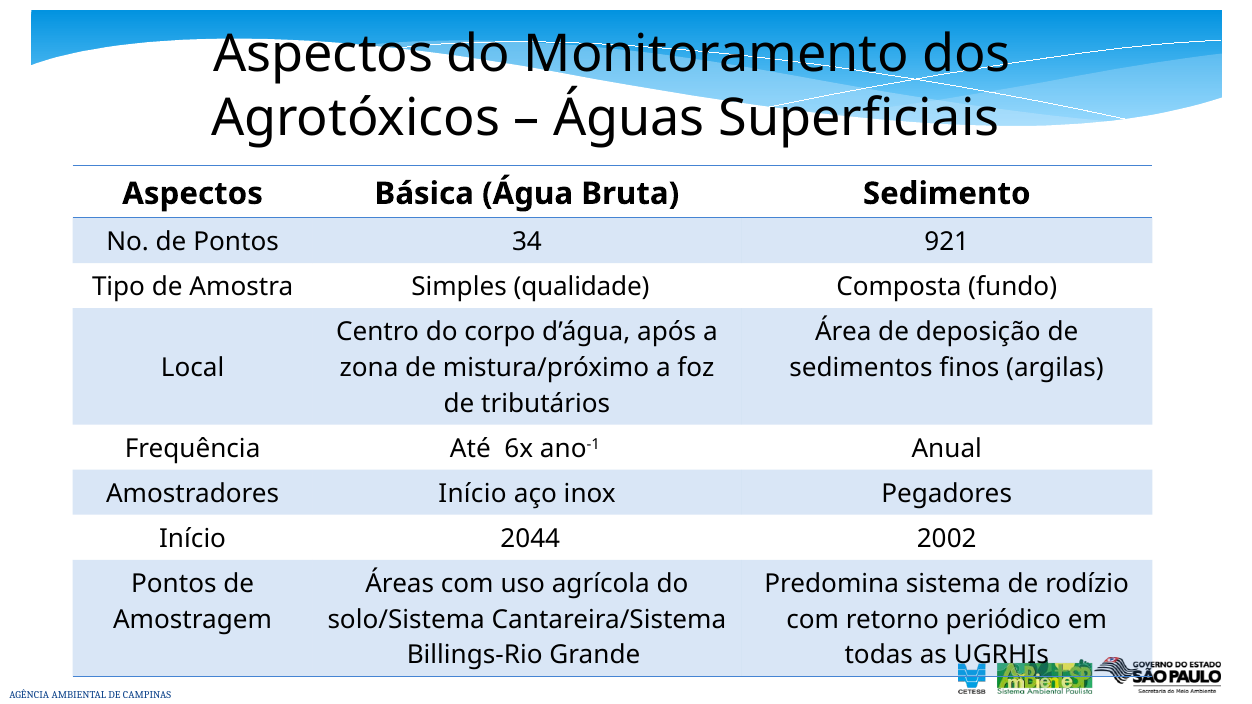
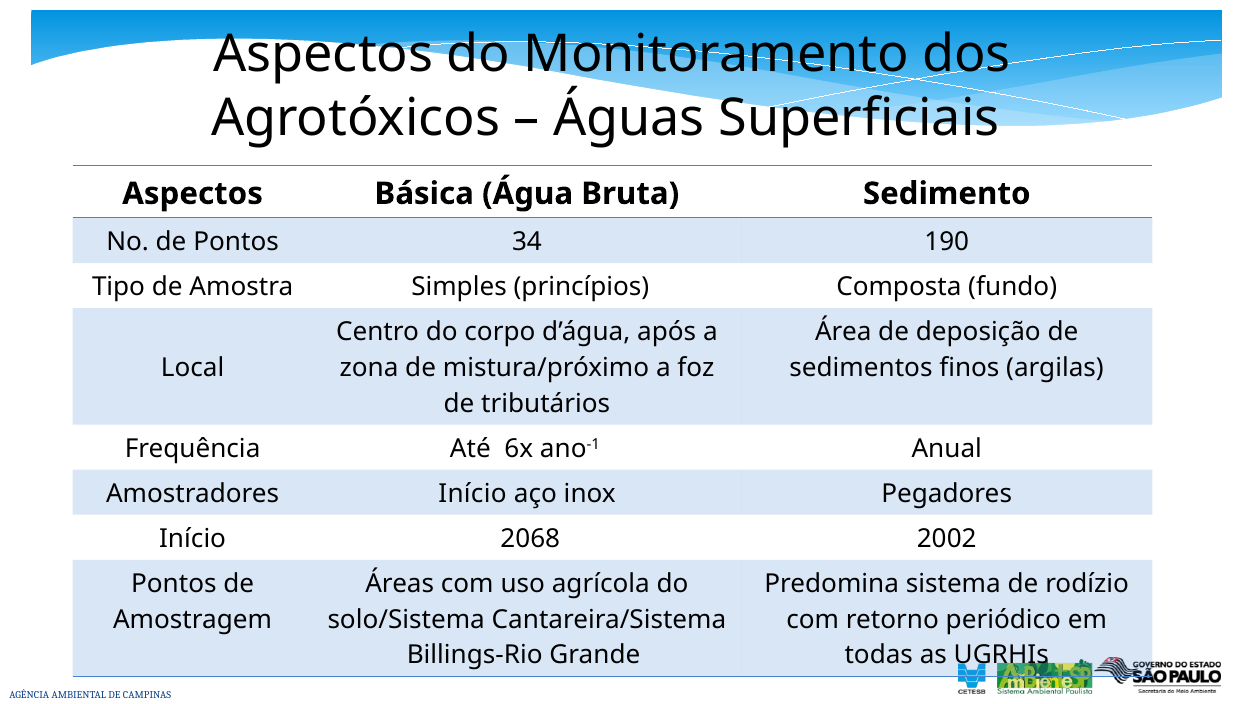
921: 921 -> 190
qualidade: qualidade -> princípios
2044: 2044 -> 2068
